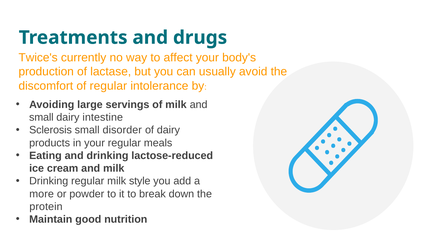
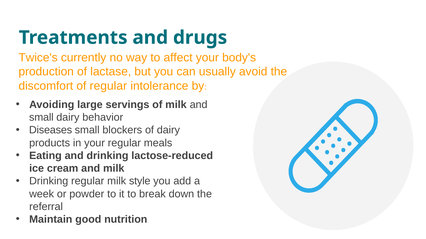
intestine: intestine -> behavior
Sclerosis: Sclerosis -> Diseases
disorder: disorder -> blockers
more: more -> week
protein: protein -> referral
